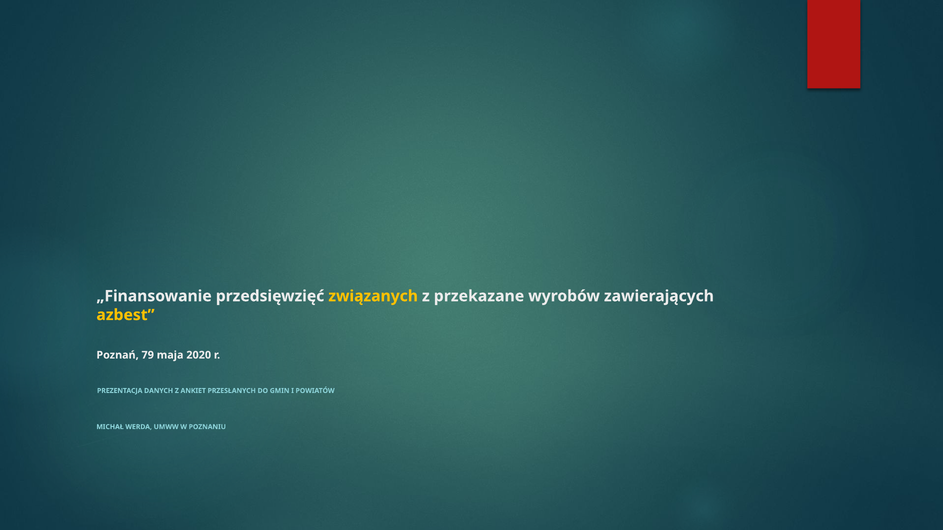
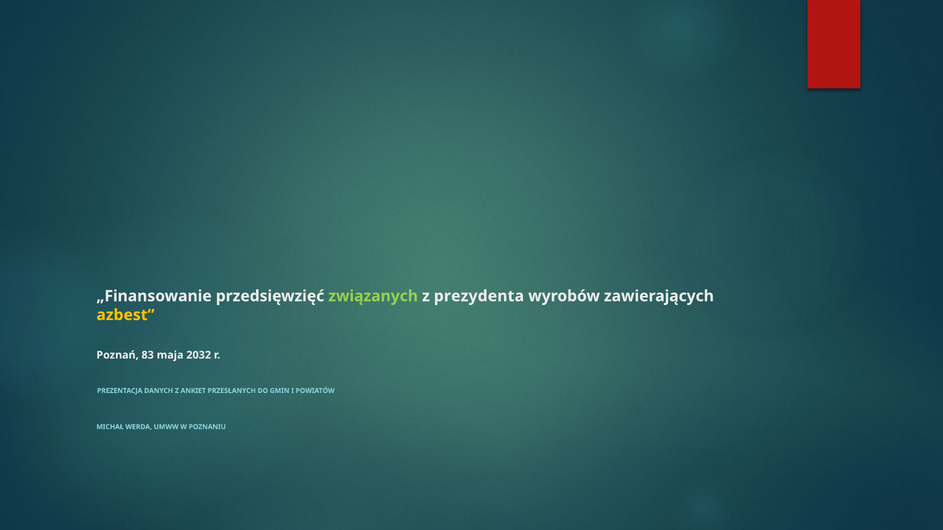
związanych colour: yellow -> light green
przekazane: przekazane -> prezydenta
79: 79 -> 83
2020: 2020 -> 2032
